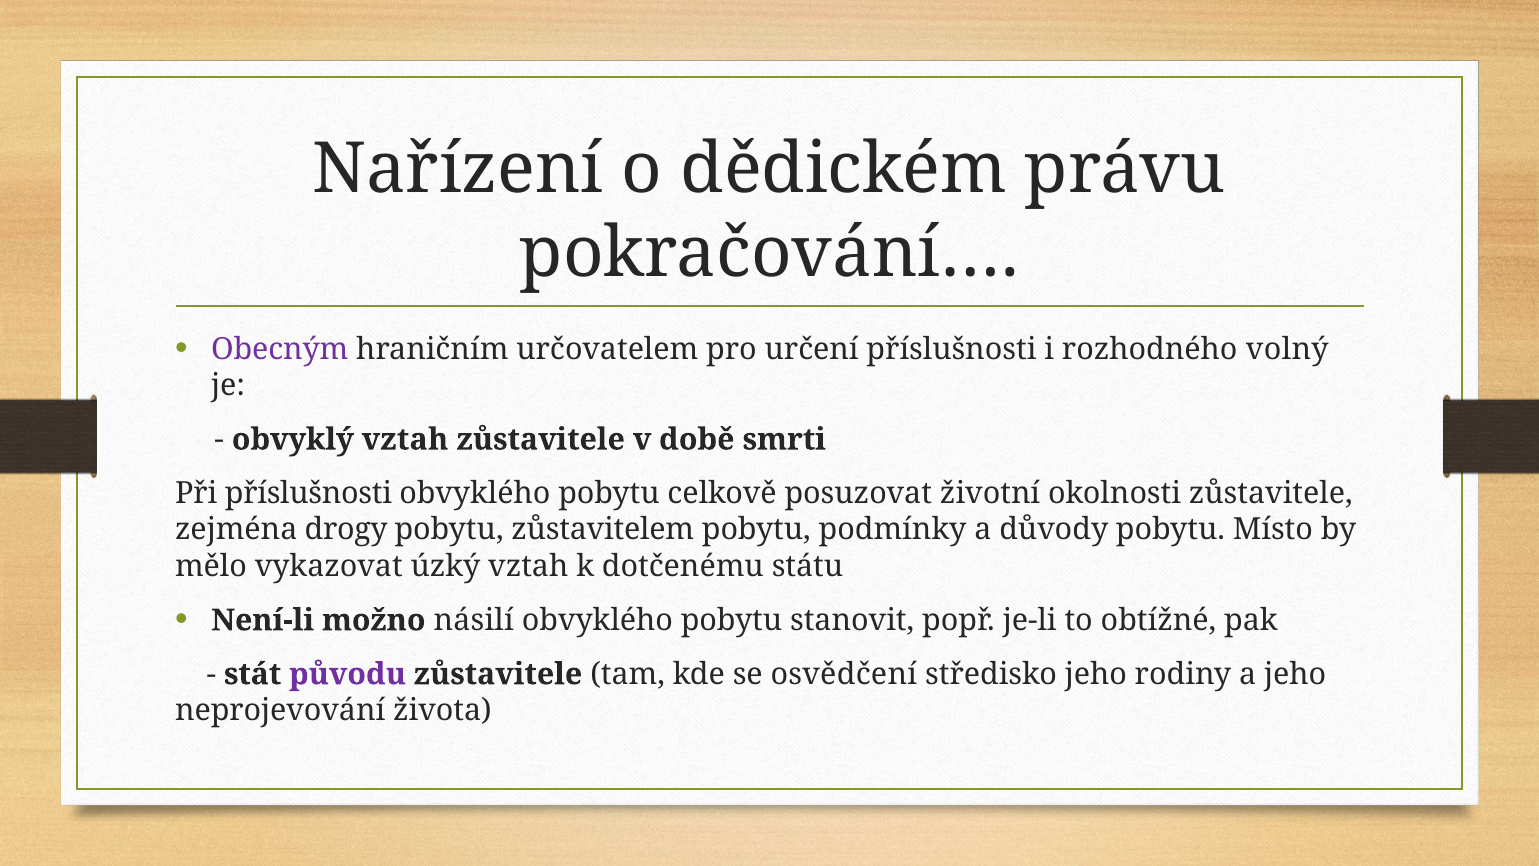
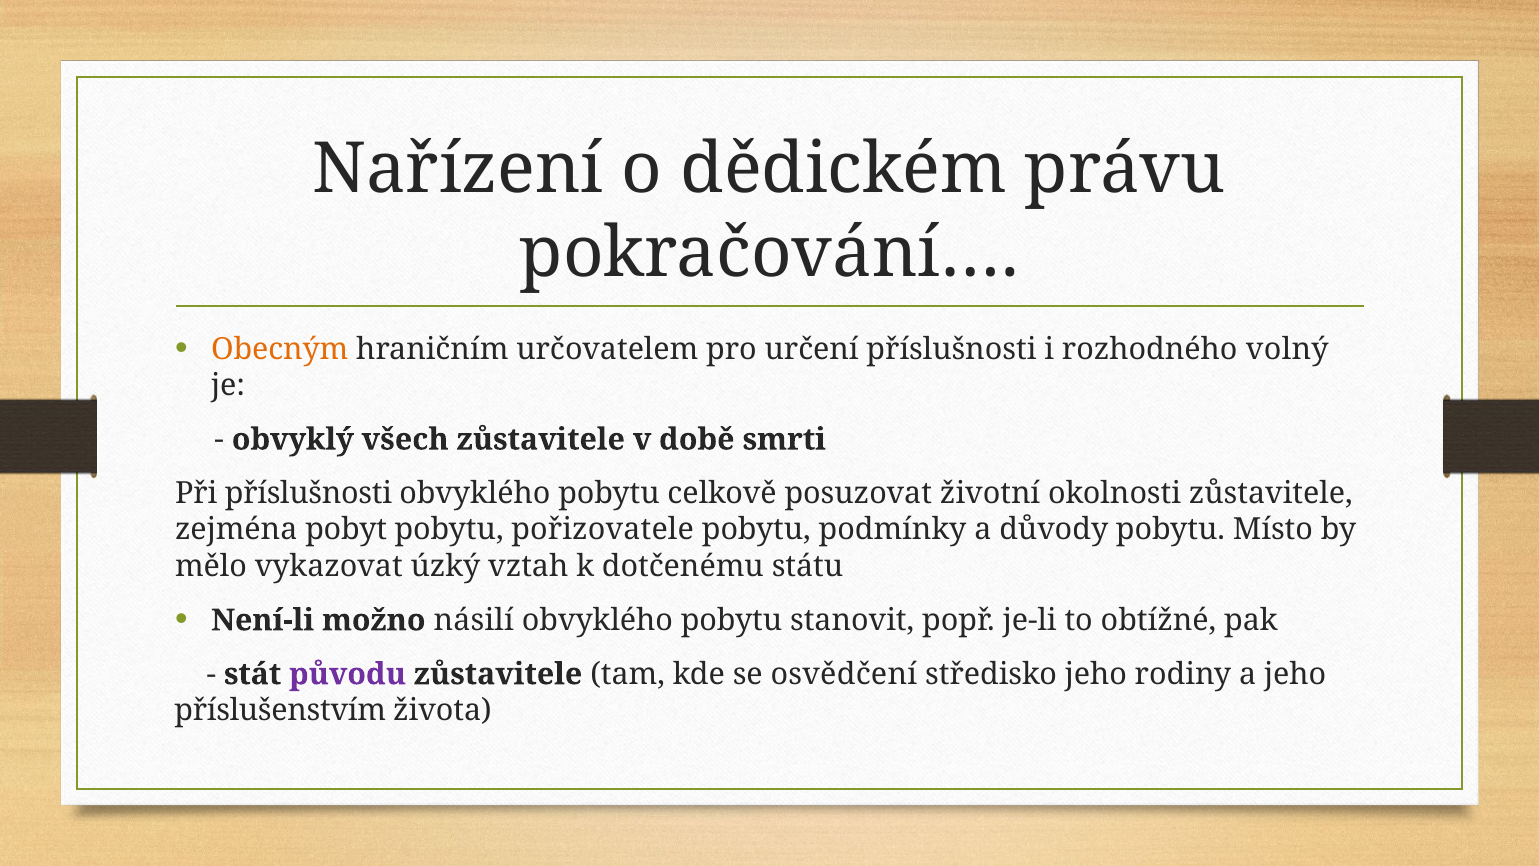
Obecným colour: purple -> orange
obvyklý vztah: vztah -> všech
drogy: drogy -> pobyt
zůstavitelem: zůstavitelem -> pořizovatele
neprojevování: neprojevování -> příslušenstvím
